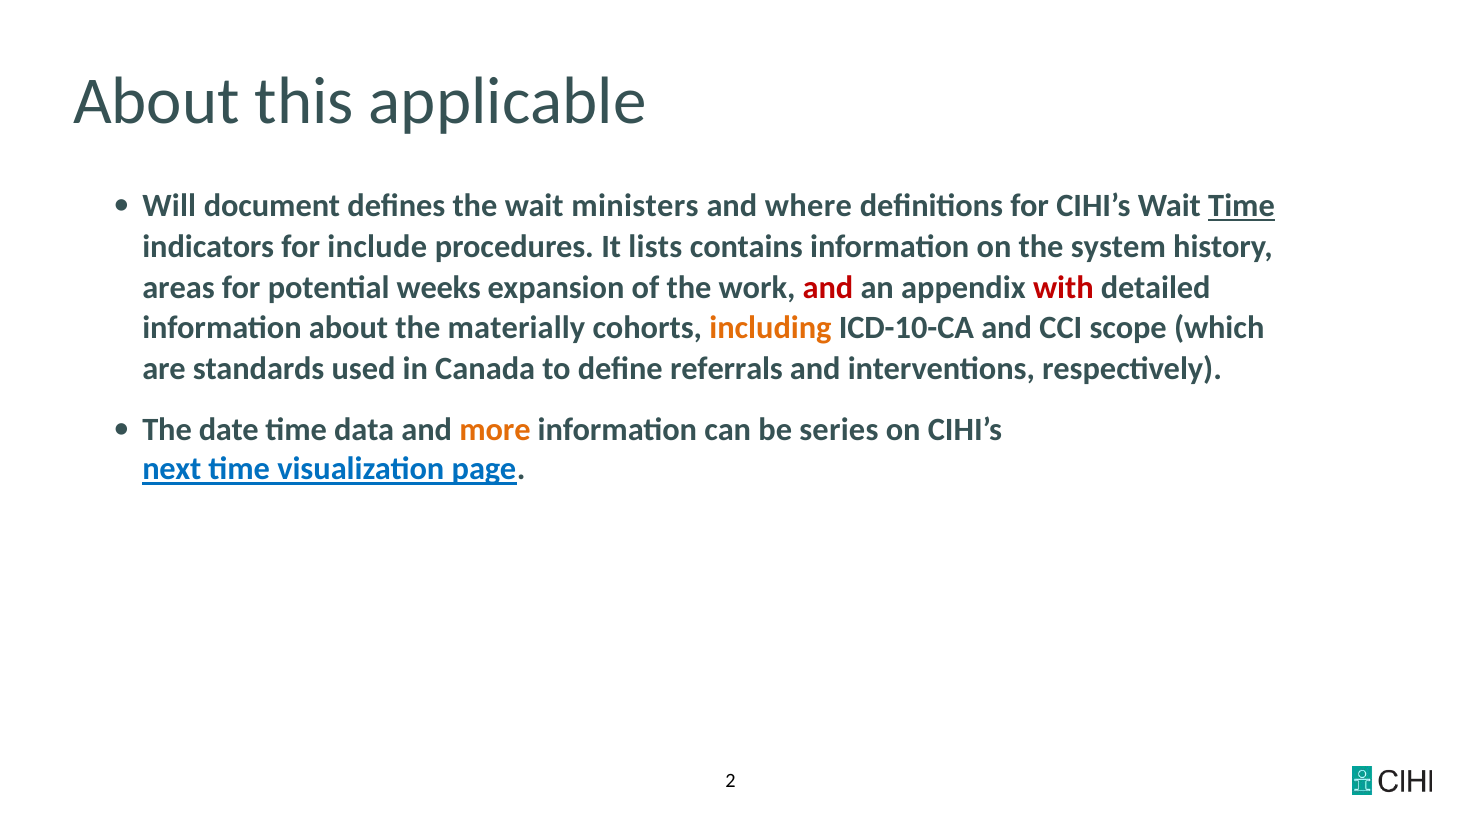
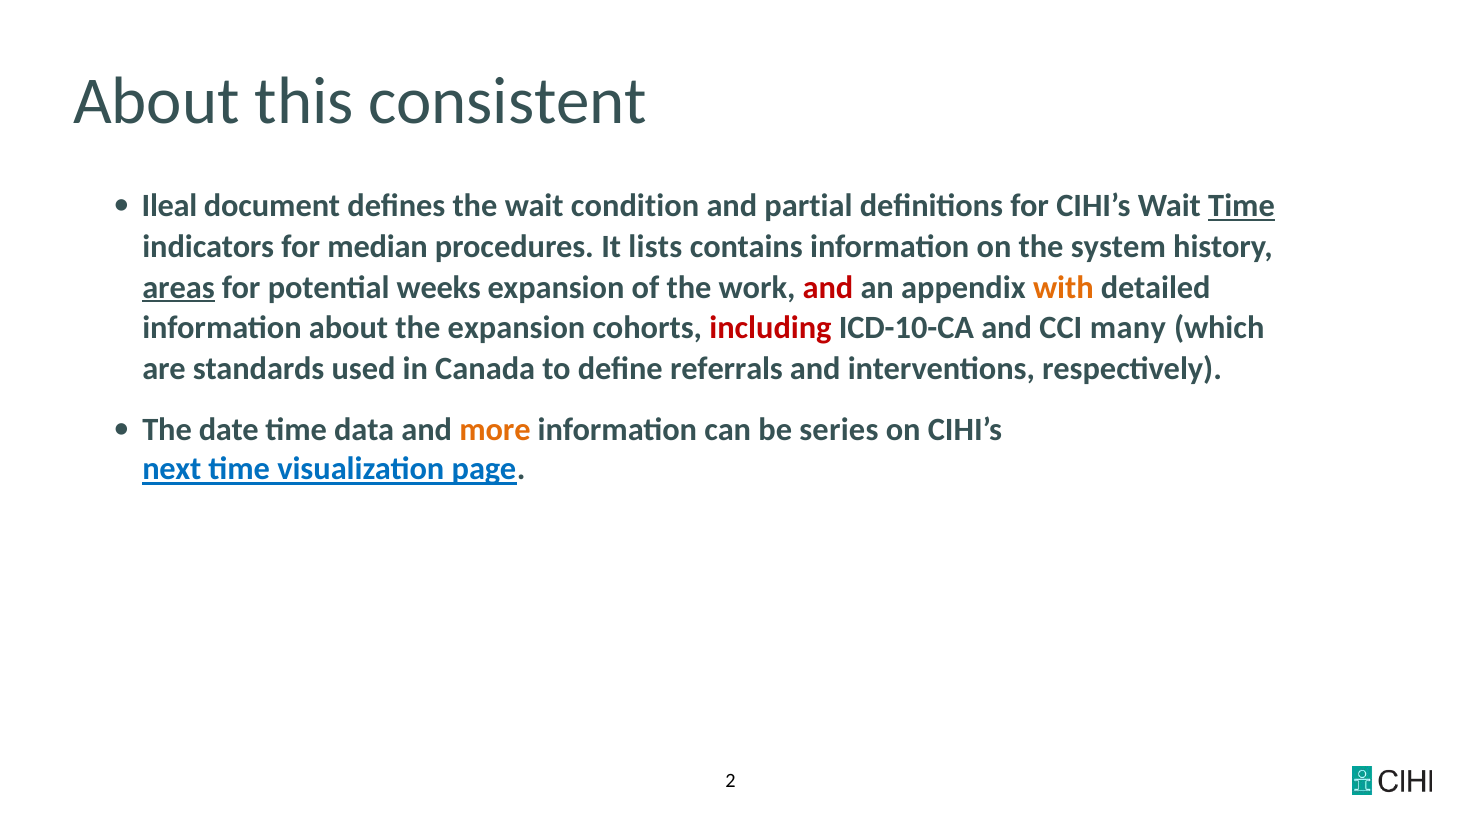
applicable: applicable -> consistent
Will: Will -> Ileal
ministers: ministers -> condition
where: where -> partial
include: include -> median
areas underline: none -> present
with colour: red -> orange
the materially: materially -> expansion
including colour: orange -> red
scope: scope -> many
